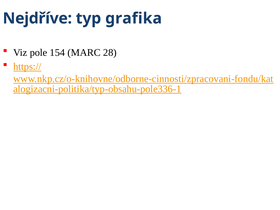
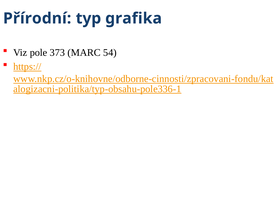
Nejdříve: Nejdříve -> Přírodní
154: 154 -> 373
28: 28 -> 54
